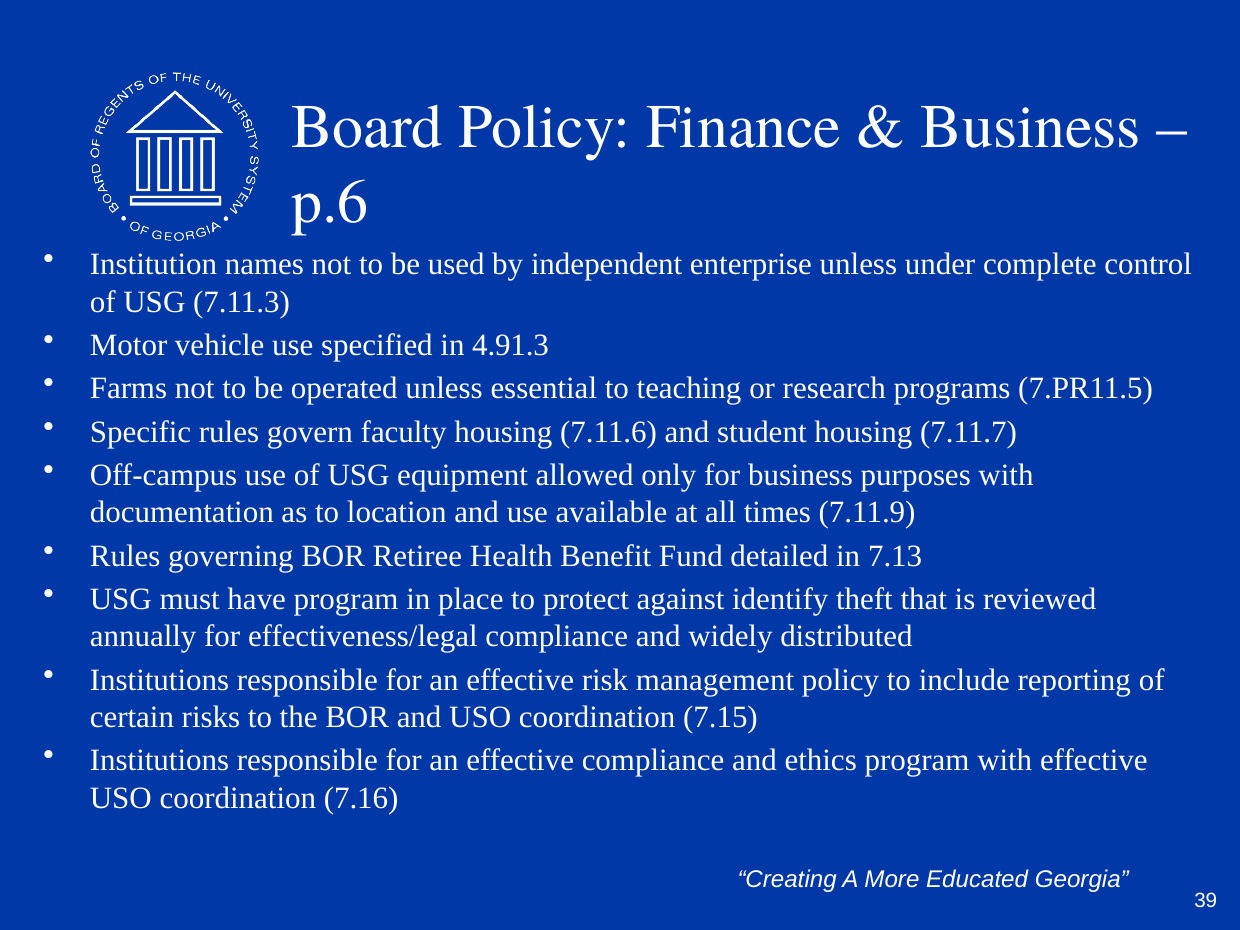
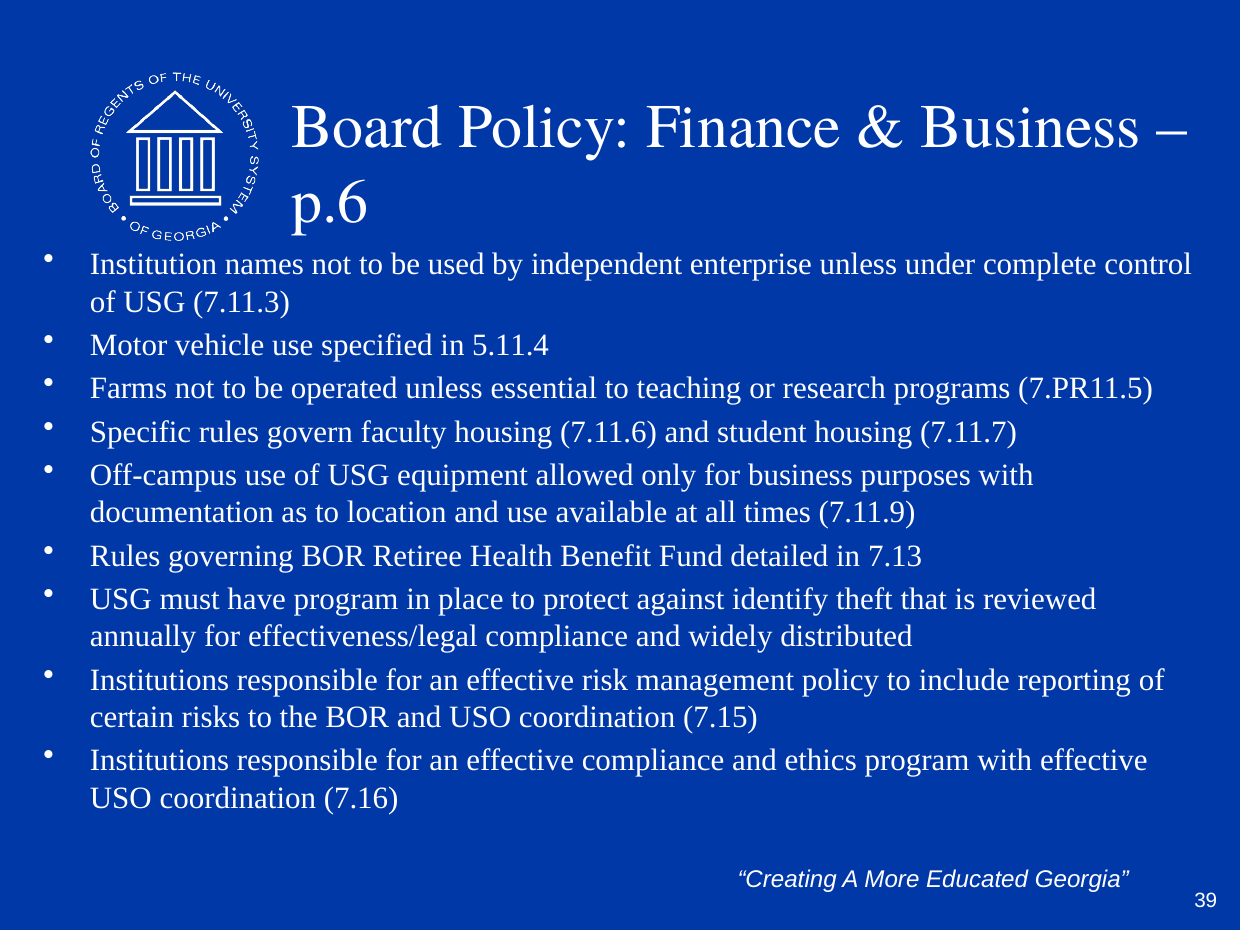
4.91.3: 4.91.3 -> 5.11.4
